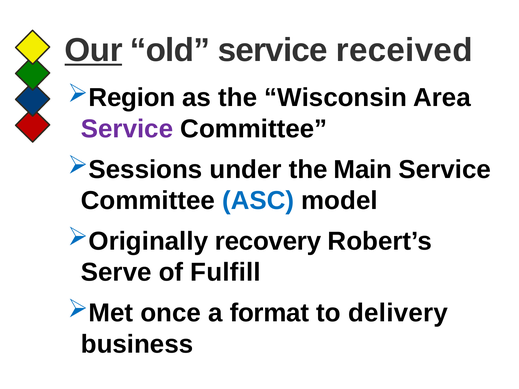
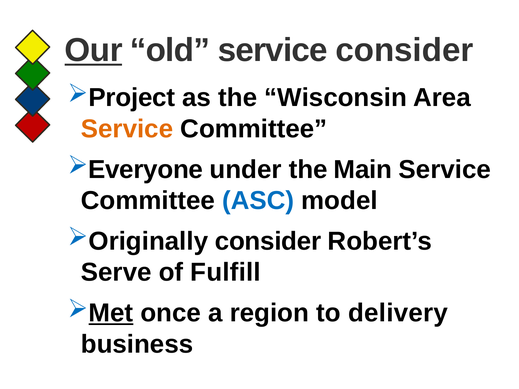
service received: received -> consider
Region: Region -> Project
Service at (127, 129) colour: purple -> orange
Sessions: Sessions -> Everyone
Originally recovery: recovery -> consider
Met underline: none -> present
format: format -> region
